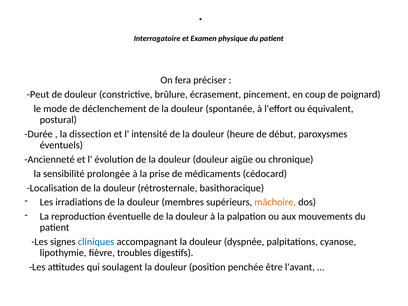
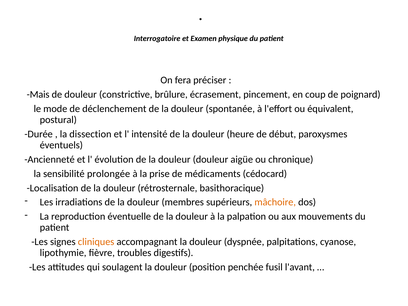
Peut: Peut -> Mais
cliniques colour: blue -> orange
être: être -> fusil
